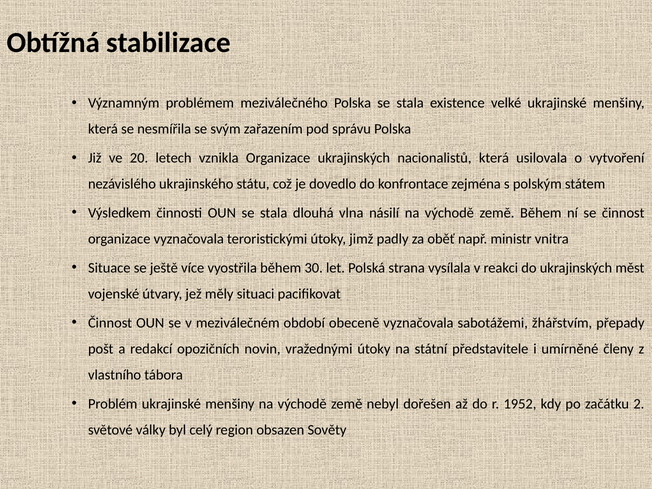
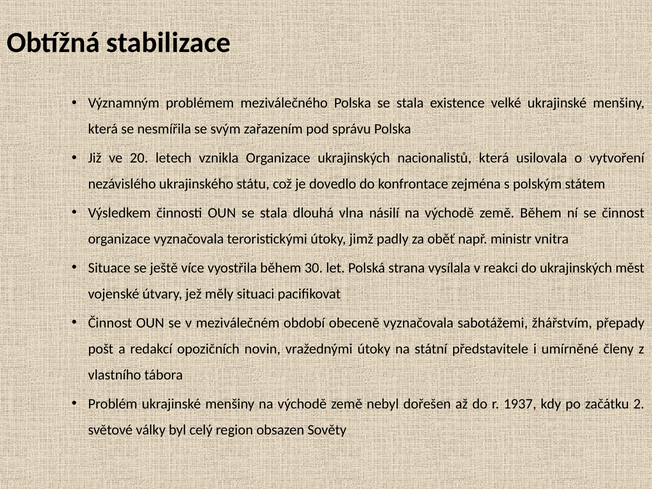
1952: 1952 -> 1937
